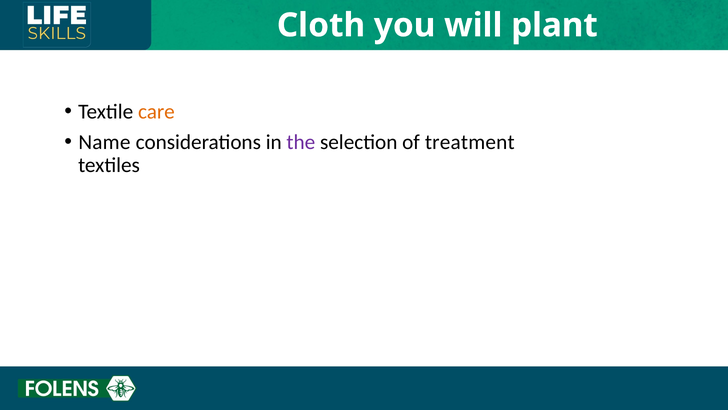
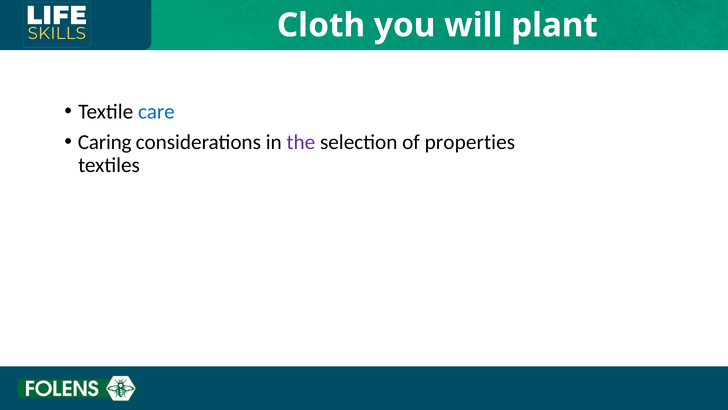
care colour: orange -> blue
Name: Name -> Caring
treatment: treatment -> properties
